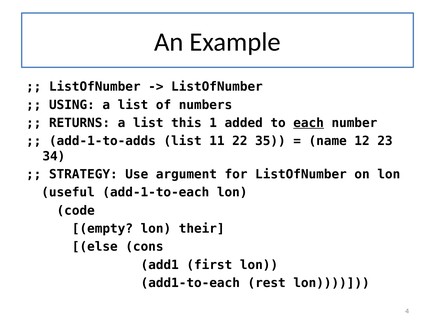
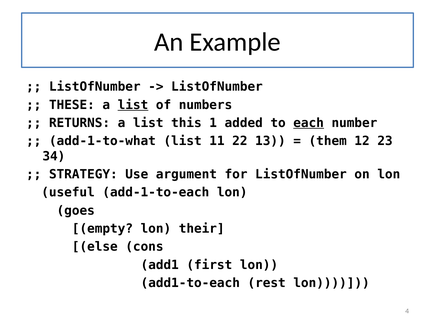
USING: USING -> THESE
list at (133, 105) underline: none -> present
add-1-to-adds: add-1-to-adds -> add-1-to-what
35: 35 -> 13
name: name -> them
code: code -> goes
